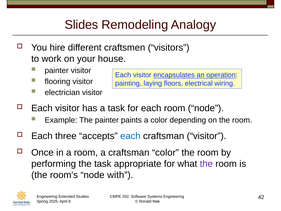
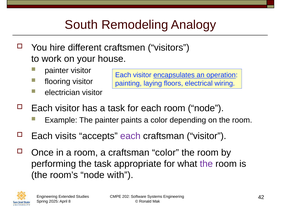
Slides: Slides -> South
three: three -> visits
each at (130, 136) colour: blue -> purple
